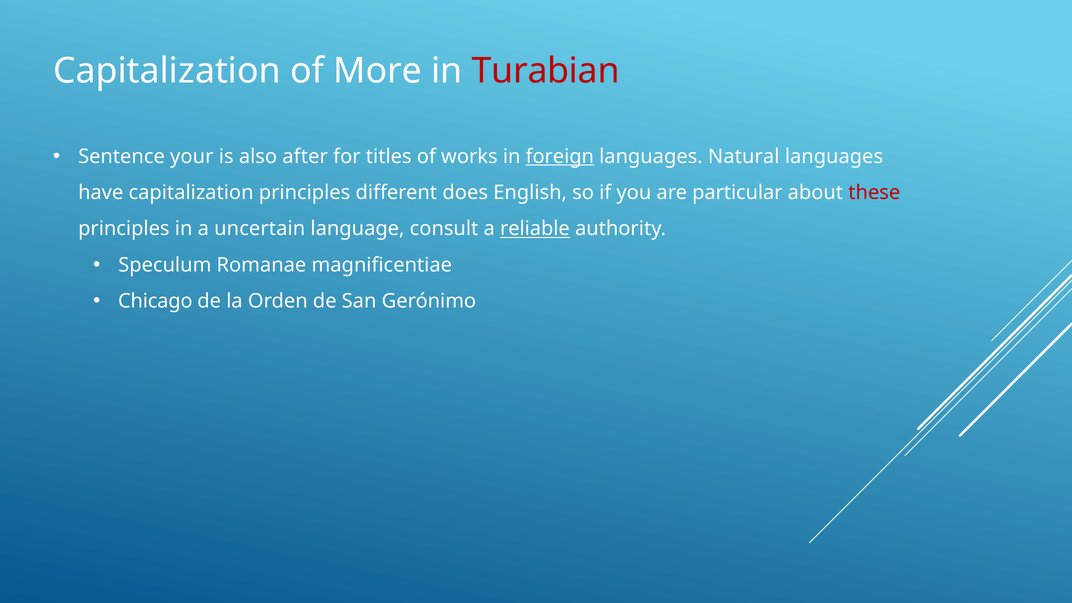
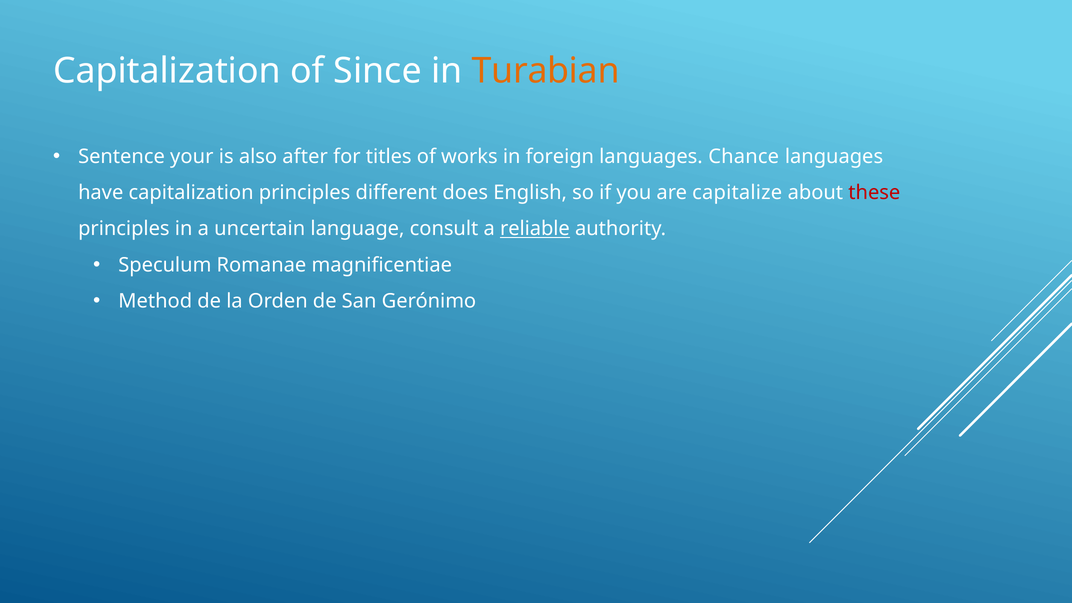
More: More -> Since
Turabian colour: red -> orange
foreign underline: present -> none
Natural: Natural -> Chance
particular: particular -> capitalize
Chicago: Chicago -> Method
